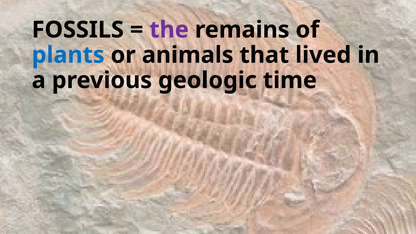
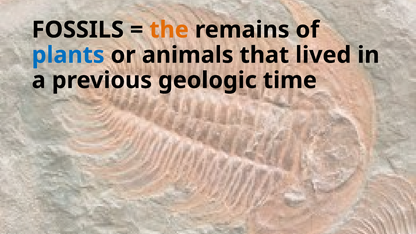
the colour: purple -> orange
